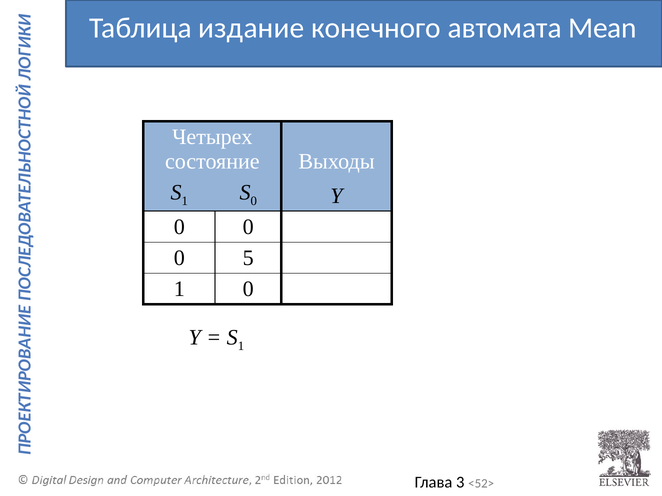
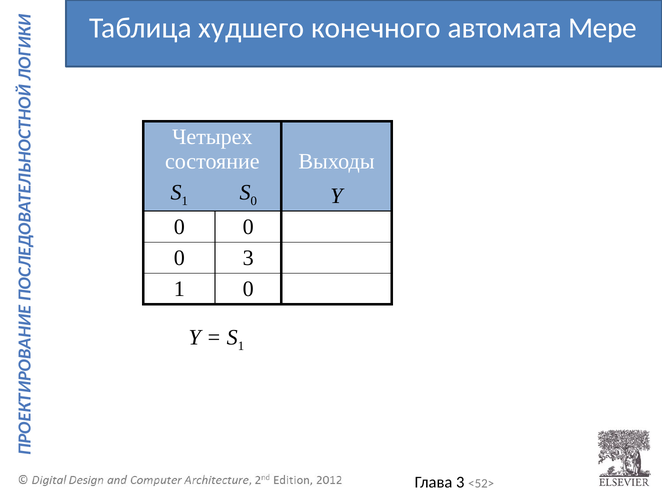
издание: издание -> худшего
Mean: Mean -> Мере
0 5: 5 -> 3
